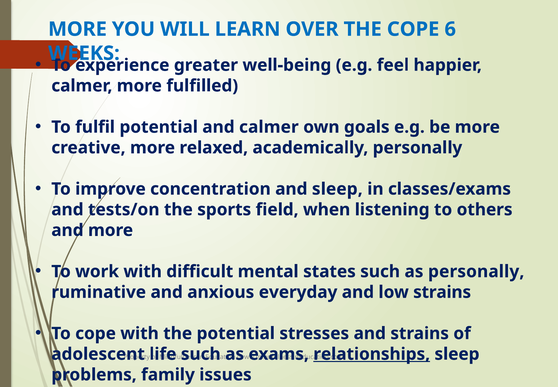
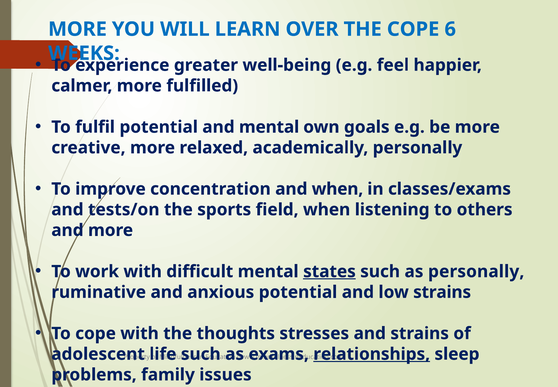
and calmer: calmer -> mental
and sleep: sleep -> when
states underline: none -> present
anxious everyday: everyday -> potential
the potential: potential -> thoughts
